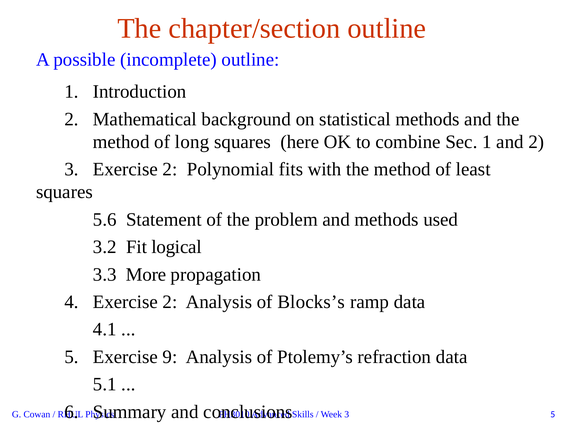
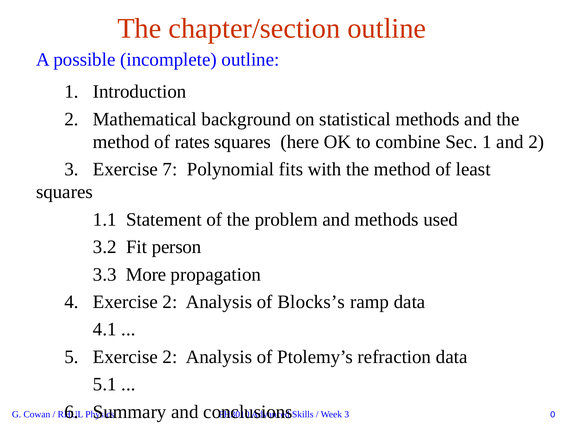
long: long -> rates
3 Exercise 2: 2 -> 7
5.6: 5.6 -> 1.1
logical: logical -> person
5 Exercise 9: 9 -> 2
3 5: 5 -> 0
